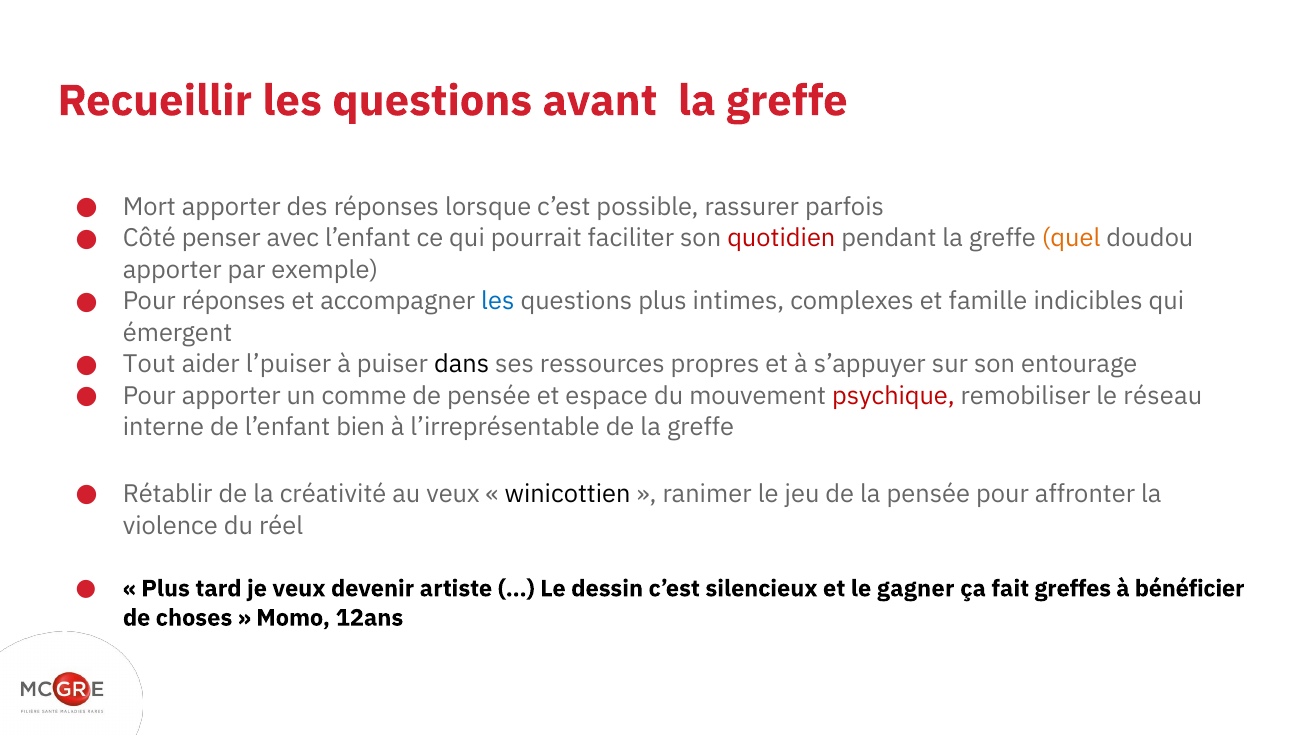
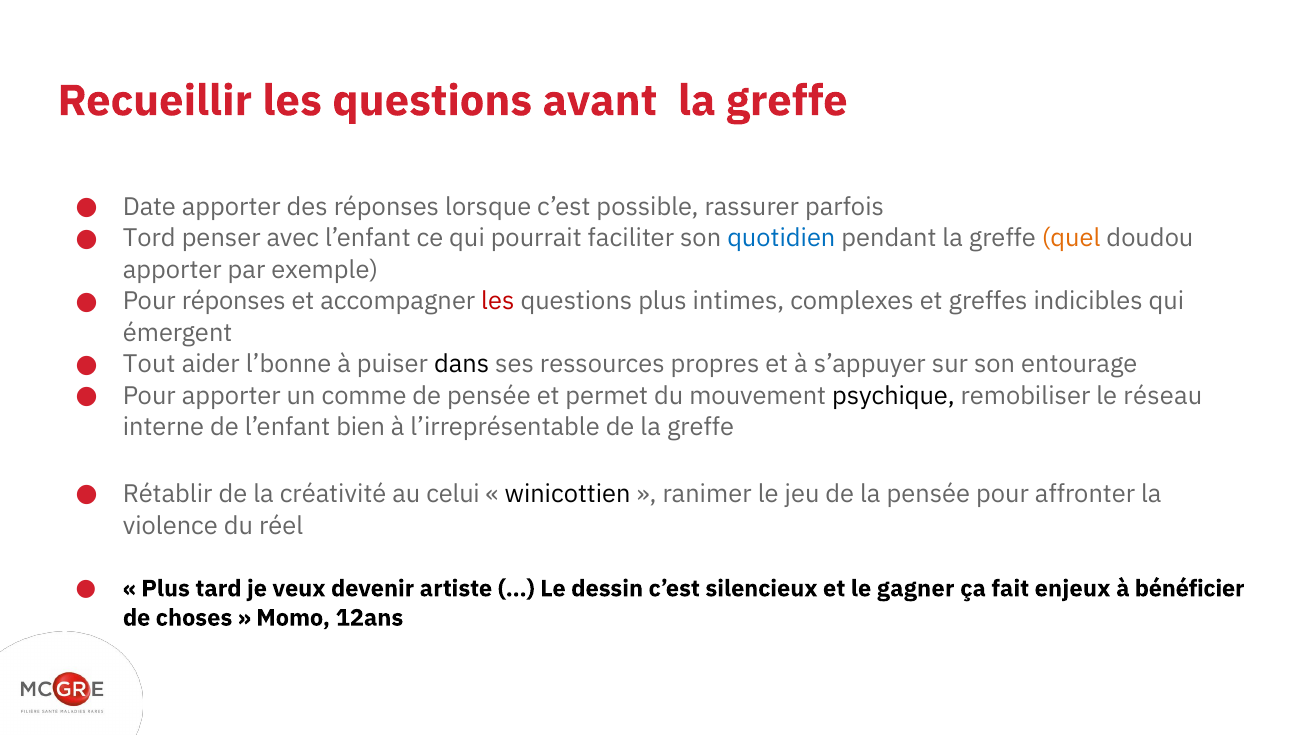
Mort: Mort -> Date
Côté: Côté -> Tord
quotidien colour: red -> blue
les at (498, 301) colour: blue -> red
famille: famille -> greffes
l’puiser: l’puiser -> l’bonne
espace: espace -> permet
psychique colour: red -> black
au veux: veux -> celui
greffes: greffes -> enjeux
